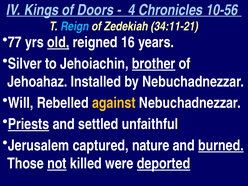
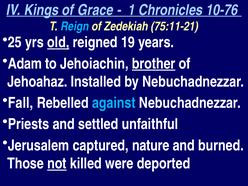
Doors: Doors -> Grace
4: 4 -> 1
10-56: 10-56 -> 10-76
34:11-21: 34:11-21 -> 75:11-21
77: 77 -> 25
16: 16 -> 19
Silver: Silver -> Adam
Will: Will -> Fall
against colour: yellow -> light blue
Priests underline: present -> none
burned underline: present -> none
deported underline: present -> none
